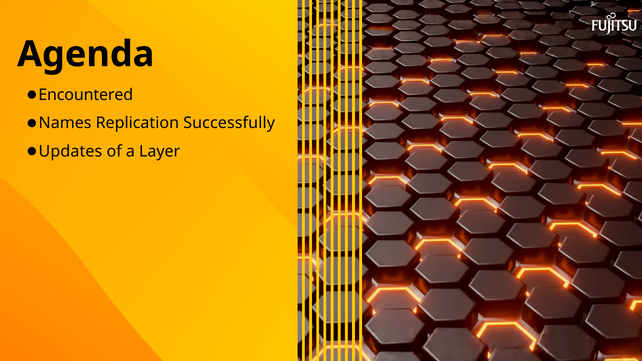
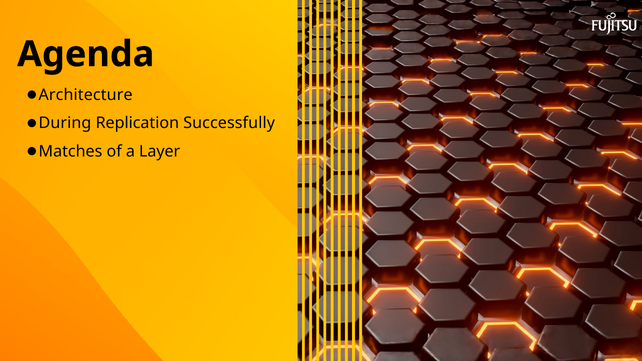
Encountered: Encountered -> Architecture
Names: Names -> During
Updates: Updates -> Matches
